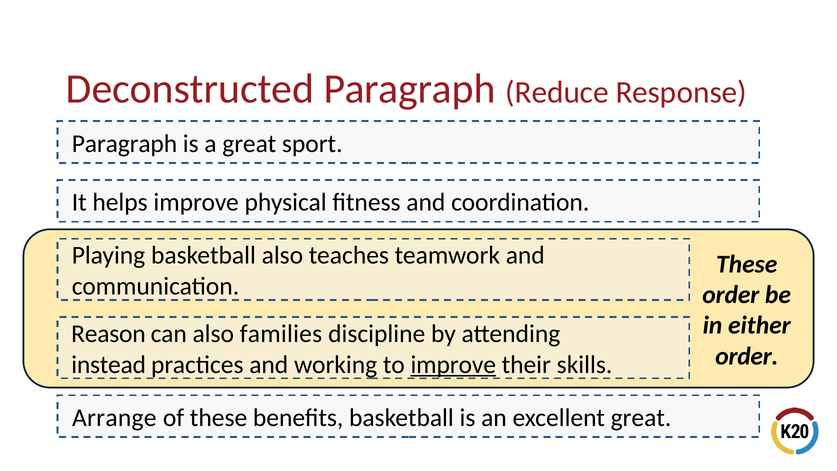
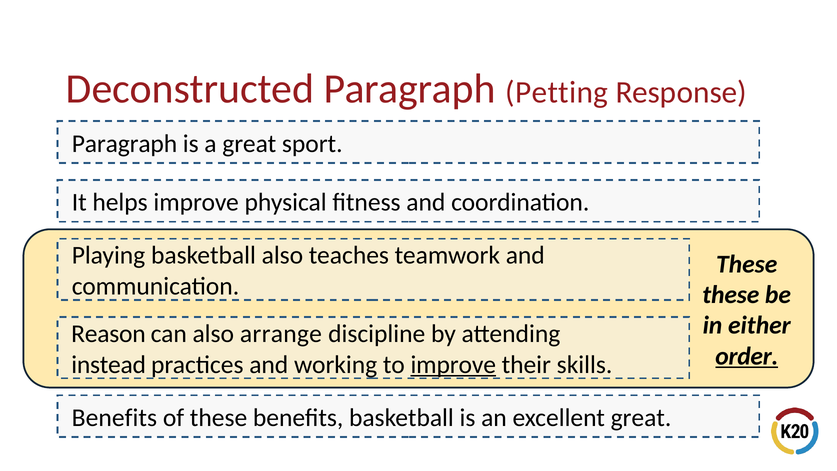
Reduce: Reduce -> Petting
order at (731, 295): order -> these
families: families -> arrange
order at (747, 356) underline: none -> present
Arrange at (114, 418): Arrange -> Benefits
